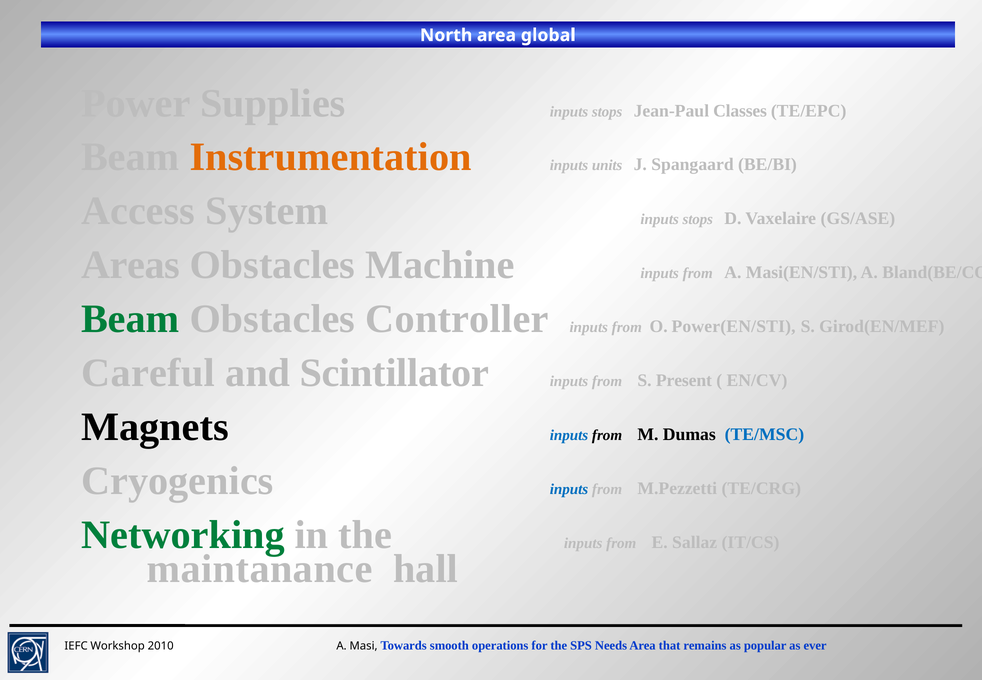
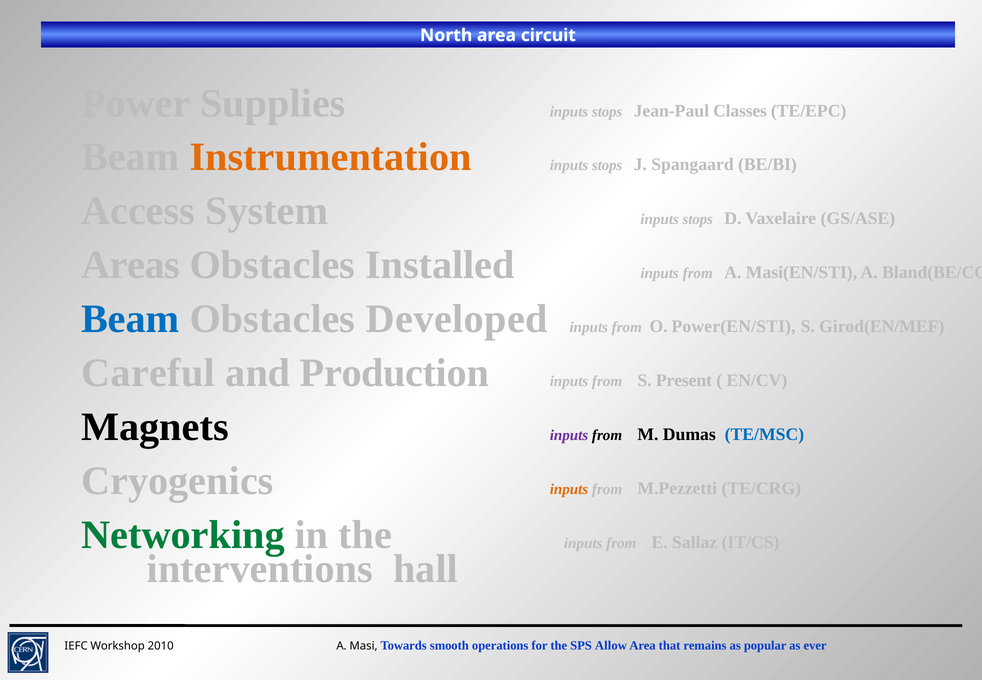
global: global -> circuit
units at (607, 165): units -> stops
Machine: Machine -> Installed
Beam at (130, 319) colour: green -> blue
Controller: Controller -> Developed
Scintillator: Scintillator -> Production
inputs at (569, 435) colour: blue -> purple
inputs at (569, 489) colour: blue -> orange
maintanance: maintanance -> interventions
Needs: Needs -> Allow
